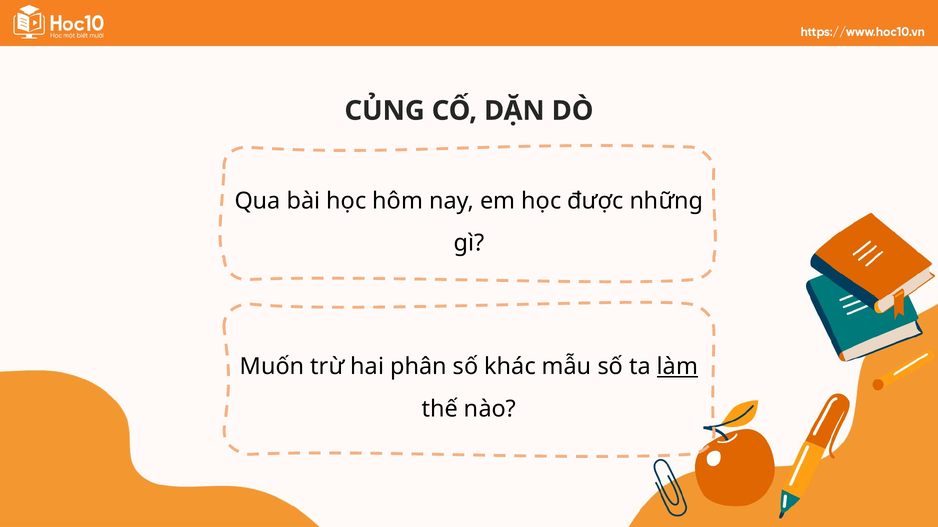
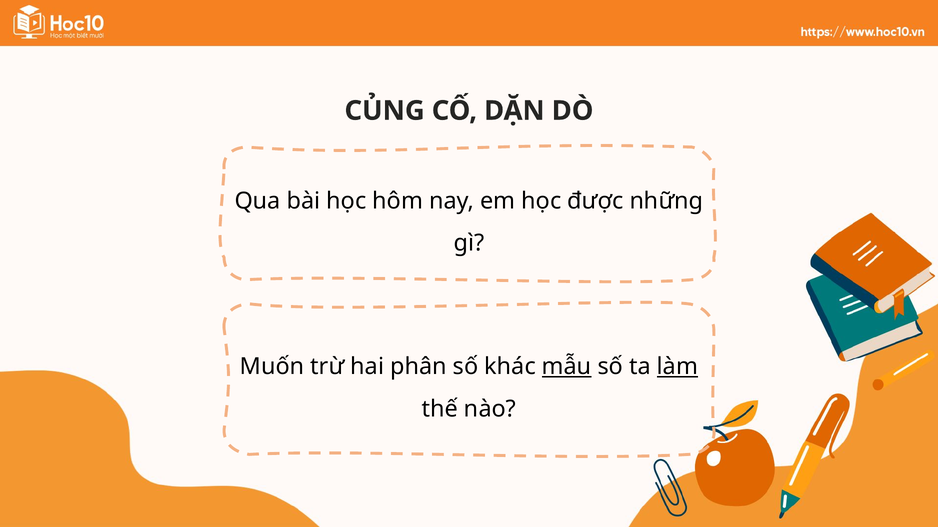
mẫu underline: none -> present
